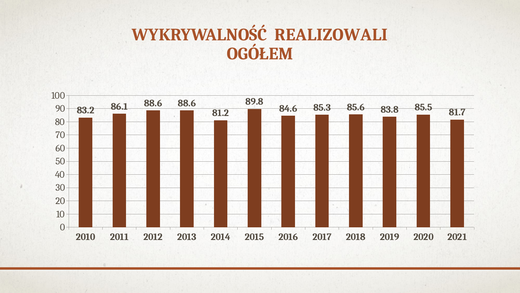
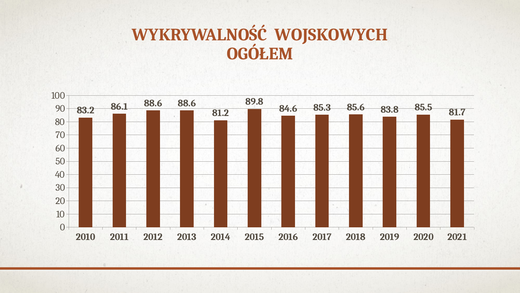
REALIZOWALI: REALIZOWALI -> WOJSKOWYCH
